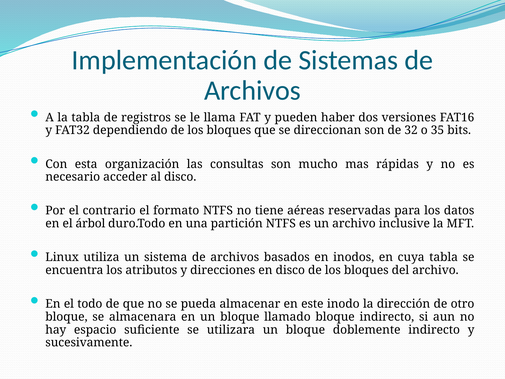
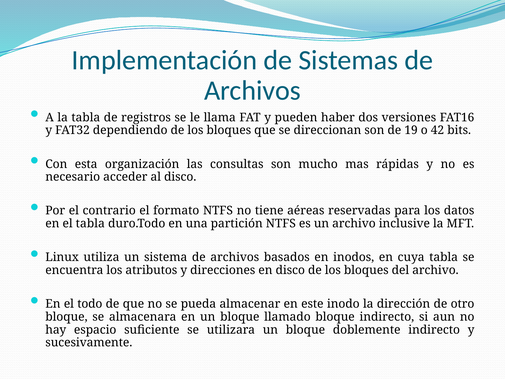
32: 32 -> 19
35: 35 -> 42
el árbol: árbol -> tabla
